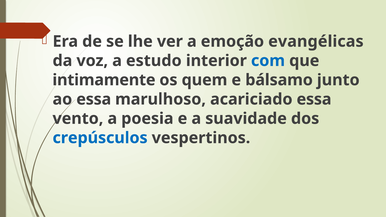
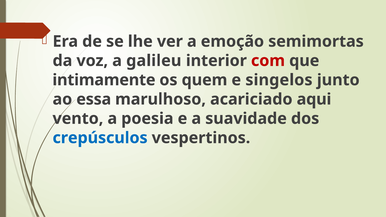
evangélicas: evangélicas -> semimortas
estudo: estudo -> galileu
com colour: blue -> red
bálsamo: bálsamo -> singelos
acariciado essa: essa -> aqui
